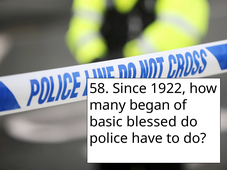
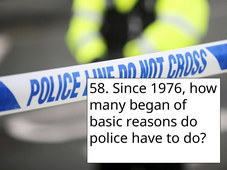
1922: 1922 -> 1976
blessed: blessed -> reasons
